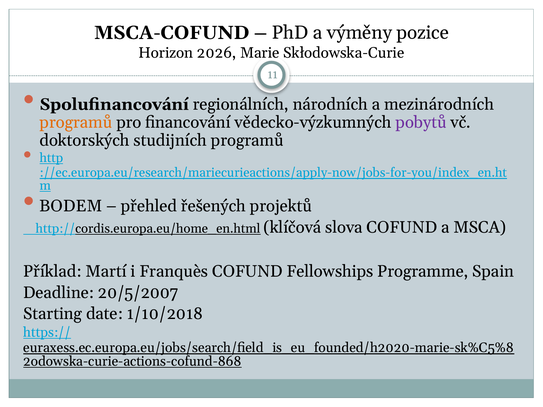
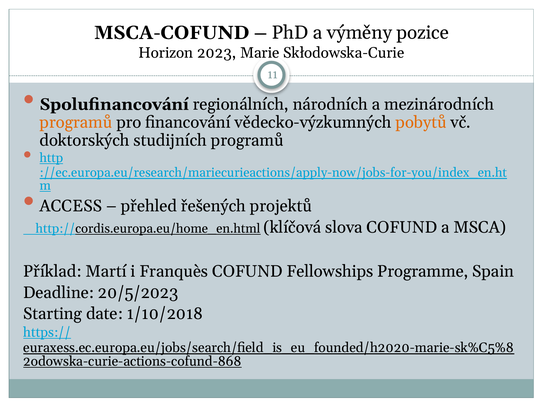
2026: 2026 -> 2023
pobytů colour: purple -> orange
BODEM: BODEM -> ACCESS
20/5/2007: 20/5/2007 -> 20/5/2023
